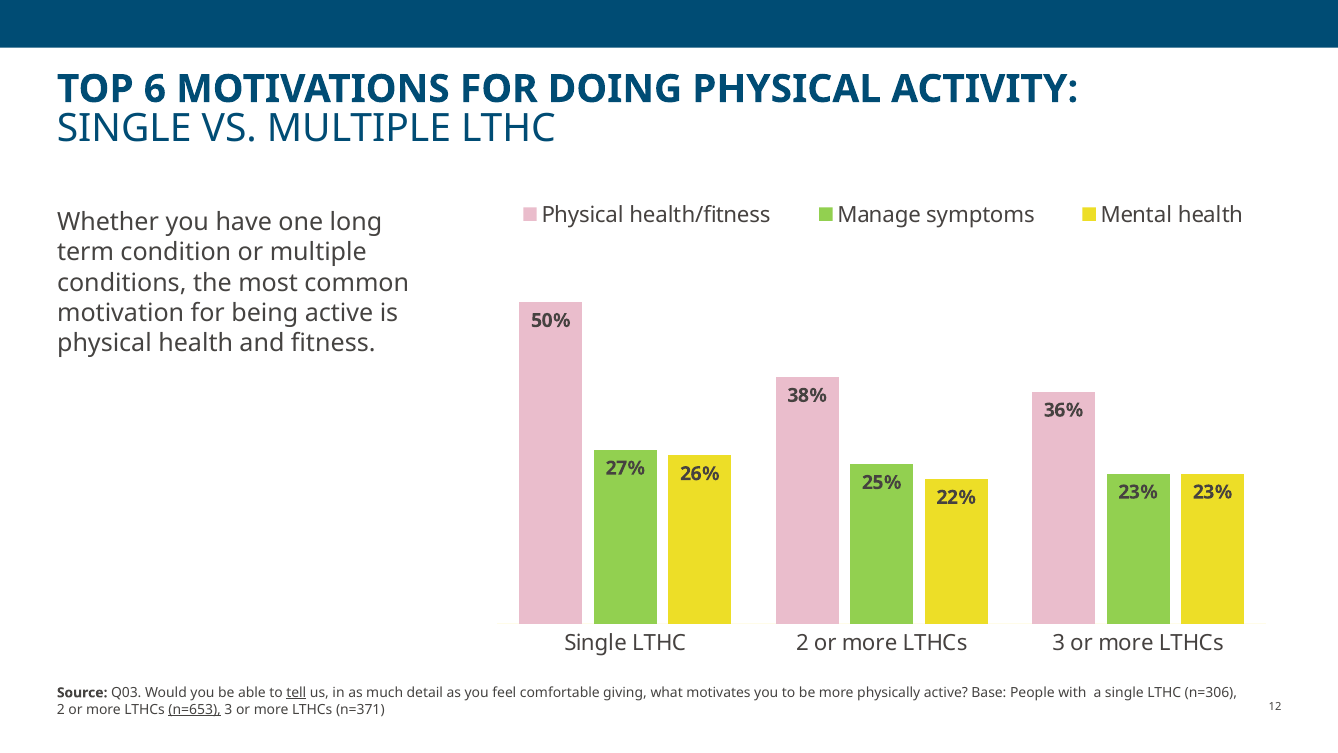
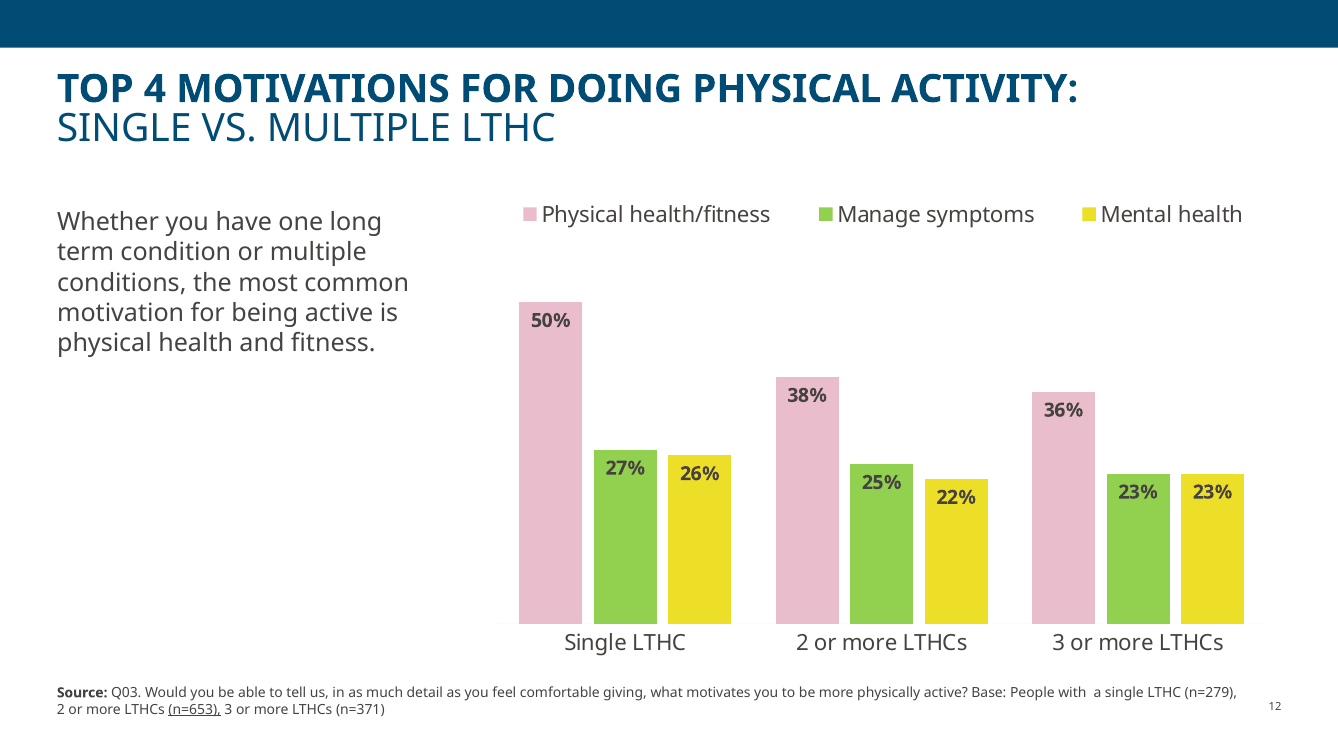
6: 6 -> 4
tell underline: present -> none
n=306: n=306 -> n=279
